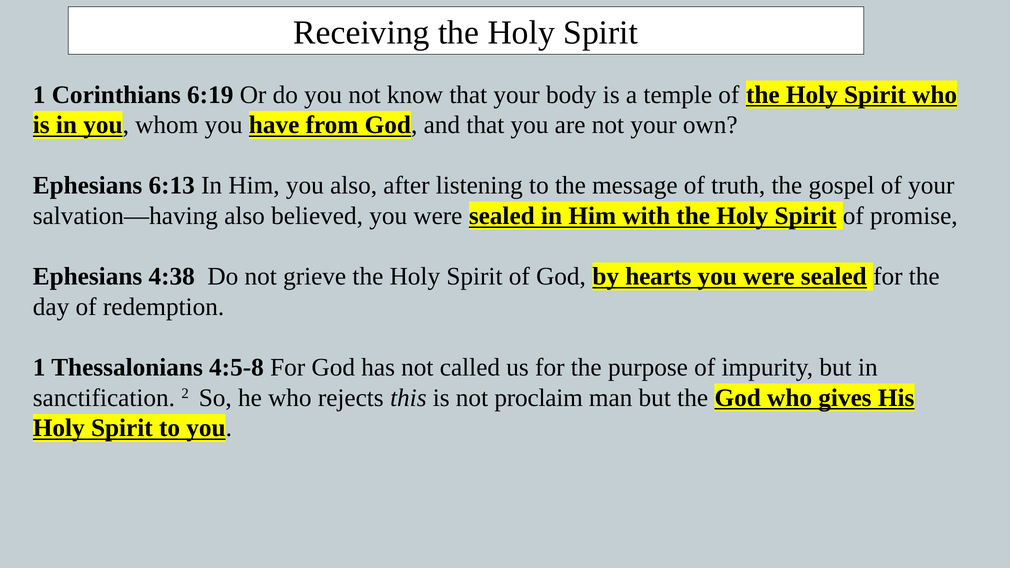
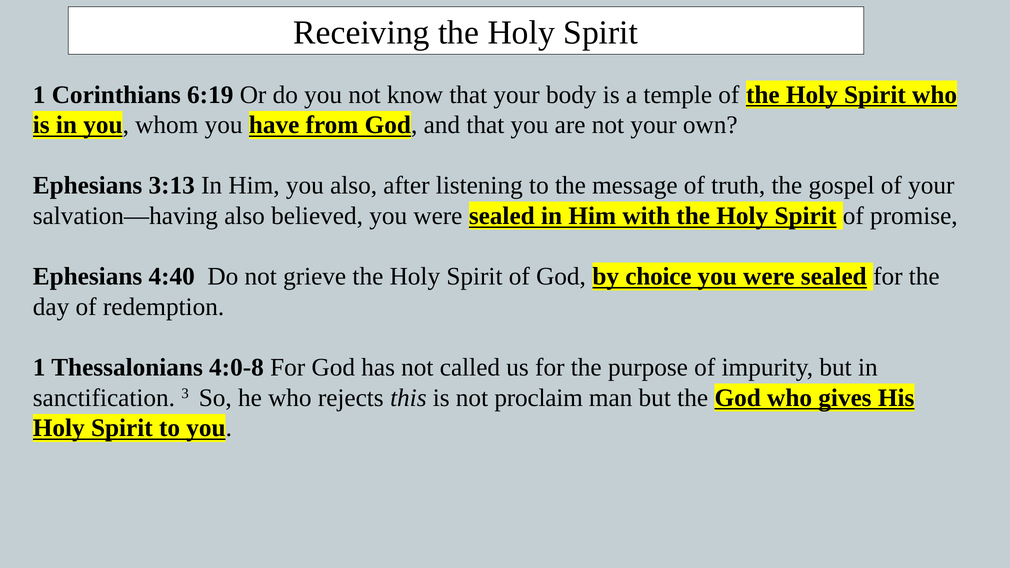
6:13: 6:13 -> 3:13
4:38: 4:38 -> 4:40
hearts: hearts -> choice
4:5-8: 4:5-8 -> 4:0-8
2: 2 -> 3
